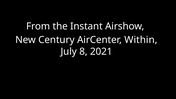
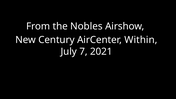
Instant: Instant -> Nobles
8: 8 -> 7
